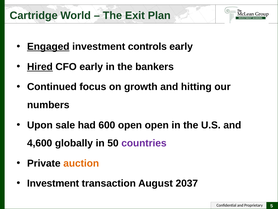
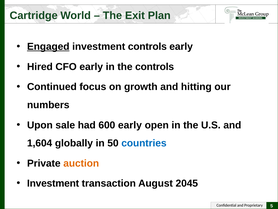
Hired underline: present -> none
the bankers: bankers -> controls
600 open: open -> early
4,600: 4,600 -> 1,604
countries colour: purple -> blue
2037: 2037 -> 2045
